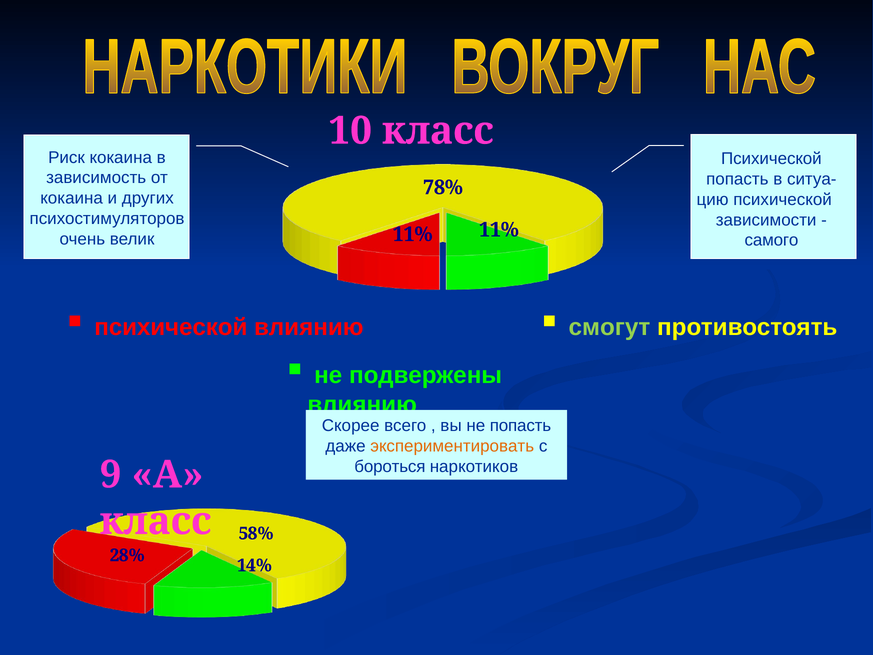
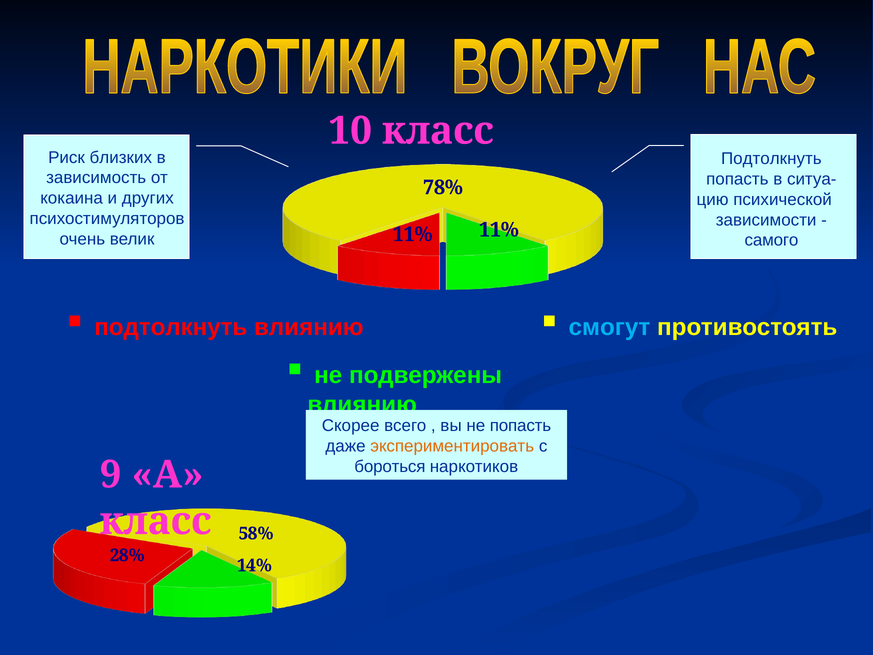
Риск кокаина: кокаина -> близких
Психической at (771, 159): Психической -> Подтолкнуть
психической at (171, 327): психической -> подтолкнуть
смогут colour: light green -> light blue
